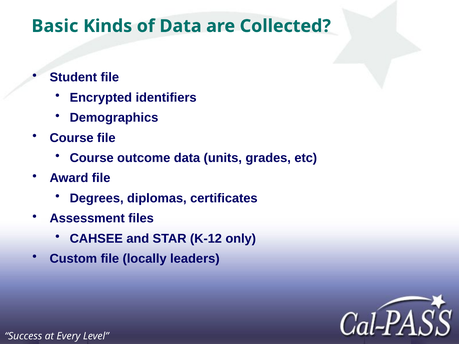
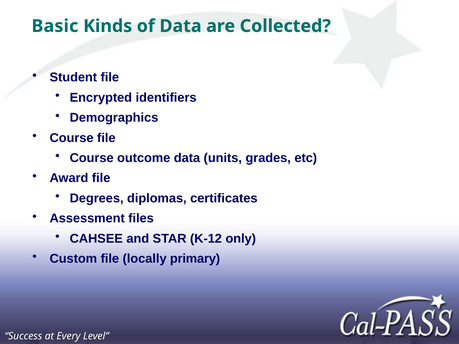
leaders: leaders -> primary
